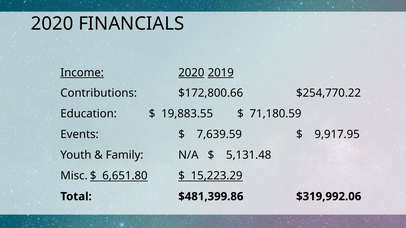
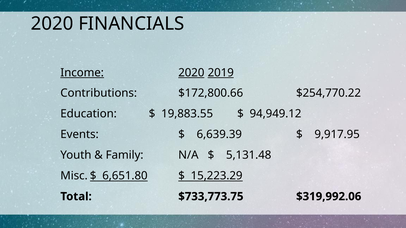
71,180.59: 71,180.59 -> 94,949.12
7,639.59: 7,639.59 -> 6,639.39
$481,399.86: $481,399.86 -> $733,773.75
